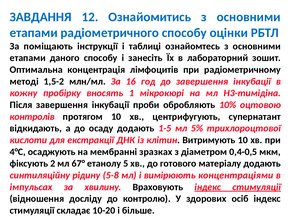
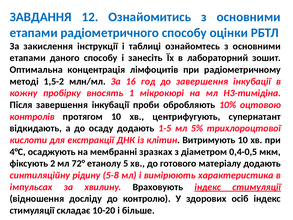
поміщають: поміщають -> закислення
67°: 67° -> 72°
концентраціями: концентраціями -> характеристика
